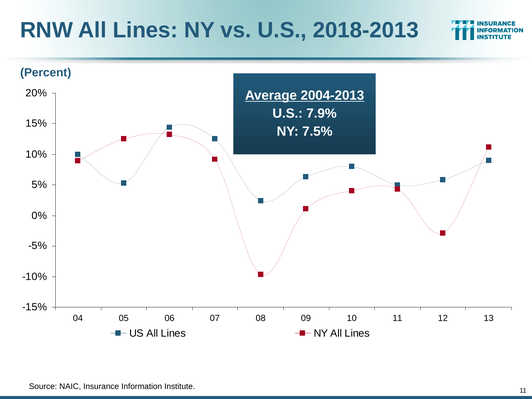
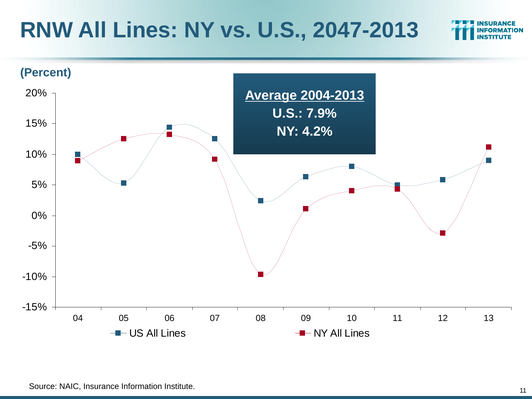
2018-2013: 2018-2013 -> 2047-2013
7.5%: 7.5% -> 4.2%
